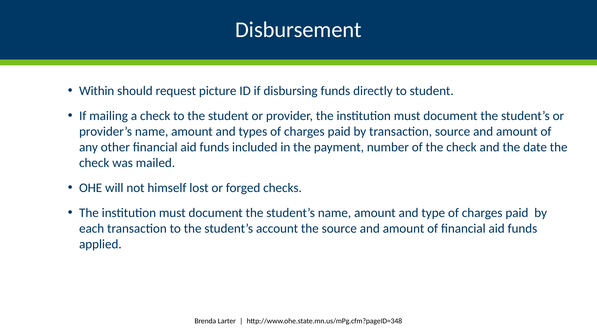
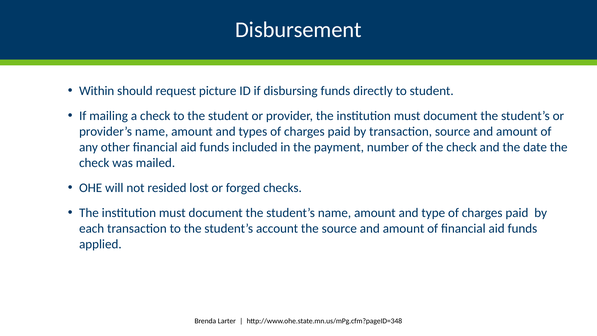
himself: himself -> resided
